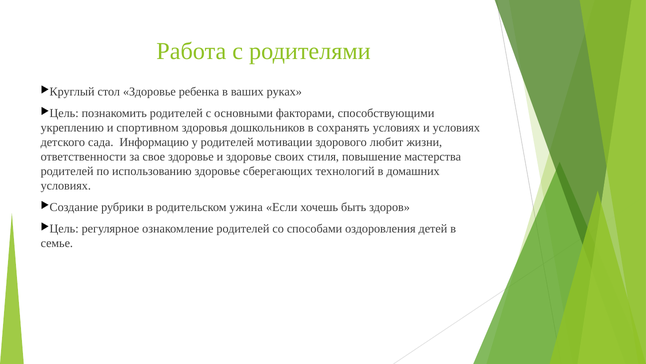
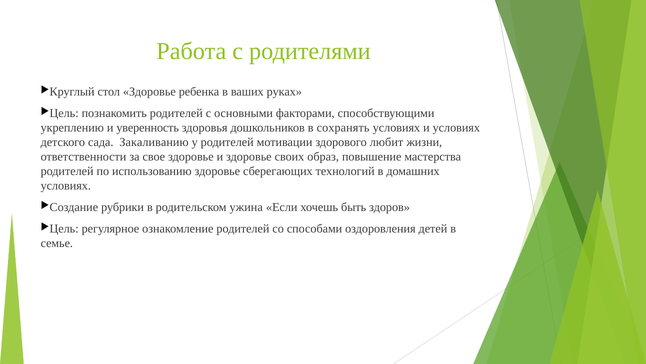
спортивном: спортивном -> уверенность
Информацию: Информацию -> Закаливанию
стиля: стиля -> образ
